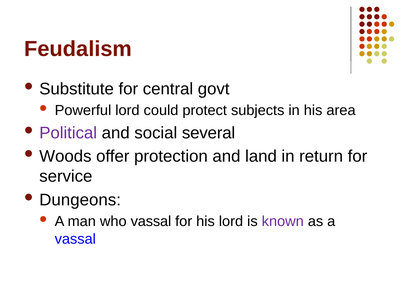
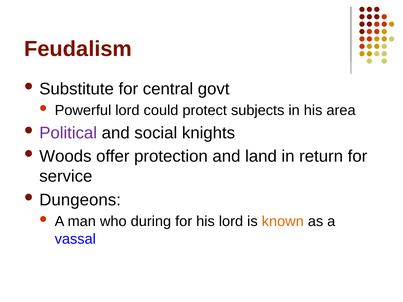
several: several -> knights
who vassal: vassal -> during
known colour: purple -> orange
